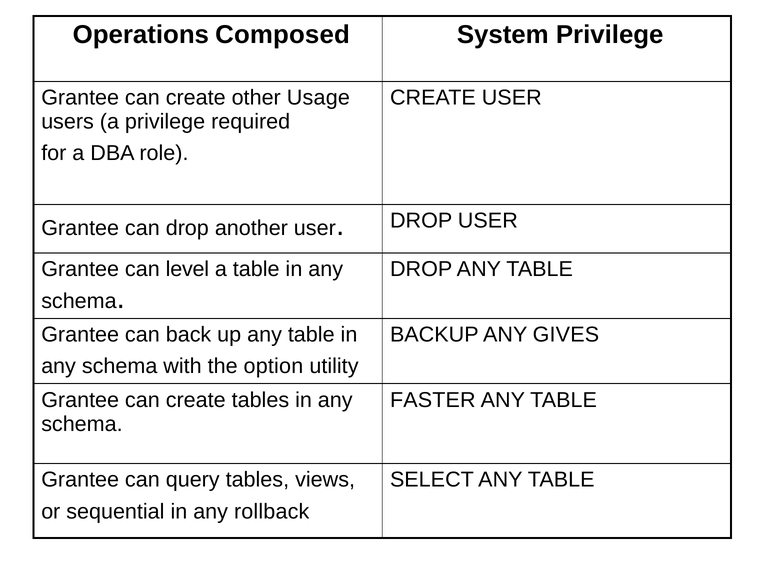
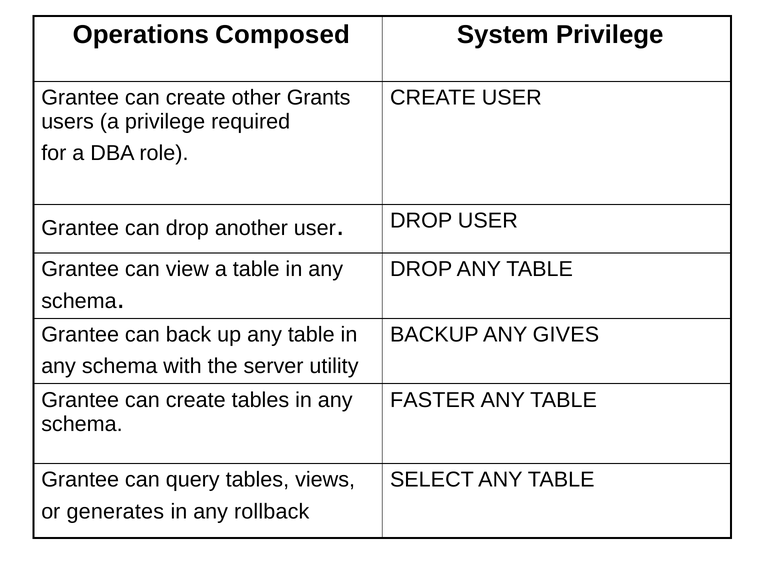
Usage: Usage -> Grants
level: level -> view
option: option -> server
sequential: sequential -> generates
